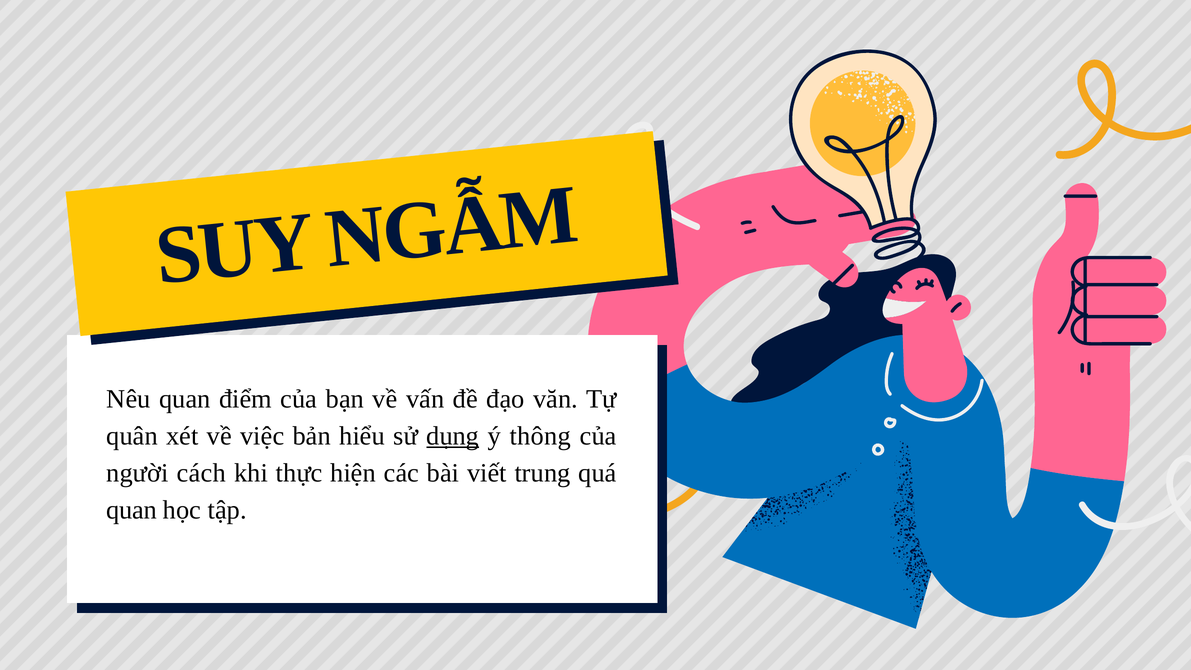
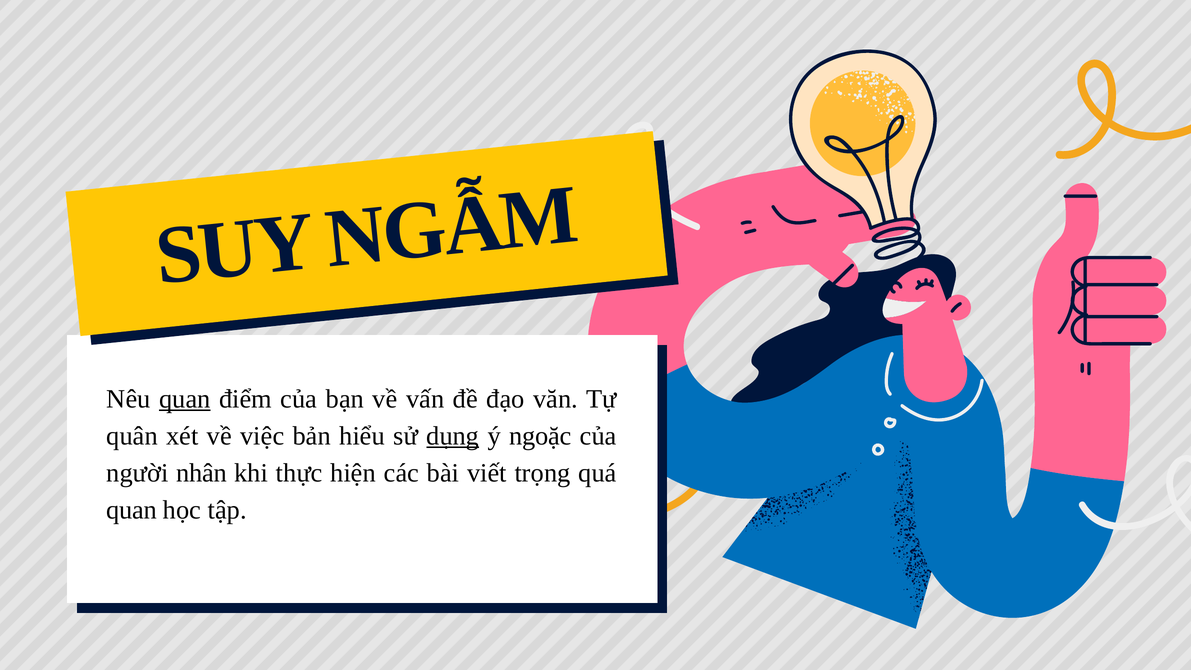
quan at (185, 399) underline: none -> present
thông: thông -> ngoặc
cách: cách -> nhân
trung: trung -> trọng
